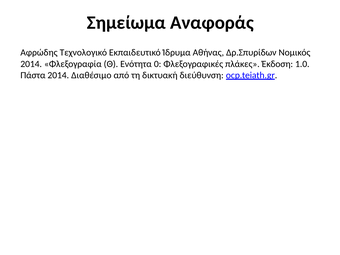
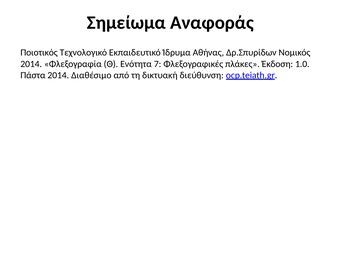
Αφρώδης: Αφρώδης -> Ποιοτικός
0: 0 -> 7
